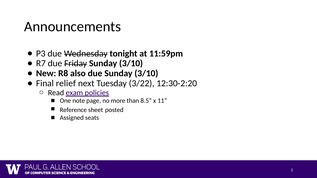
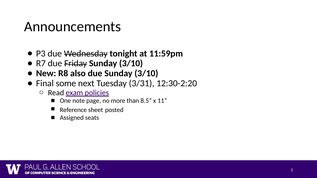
relief: relief -> some
3/22: 3/22 -> 3/31
